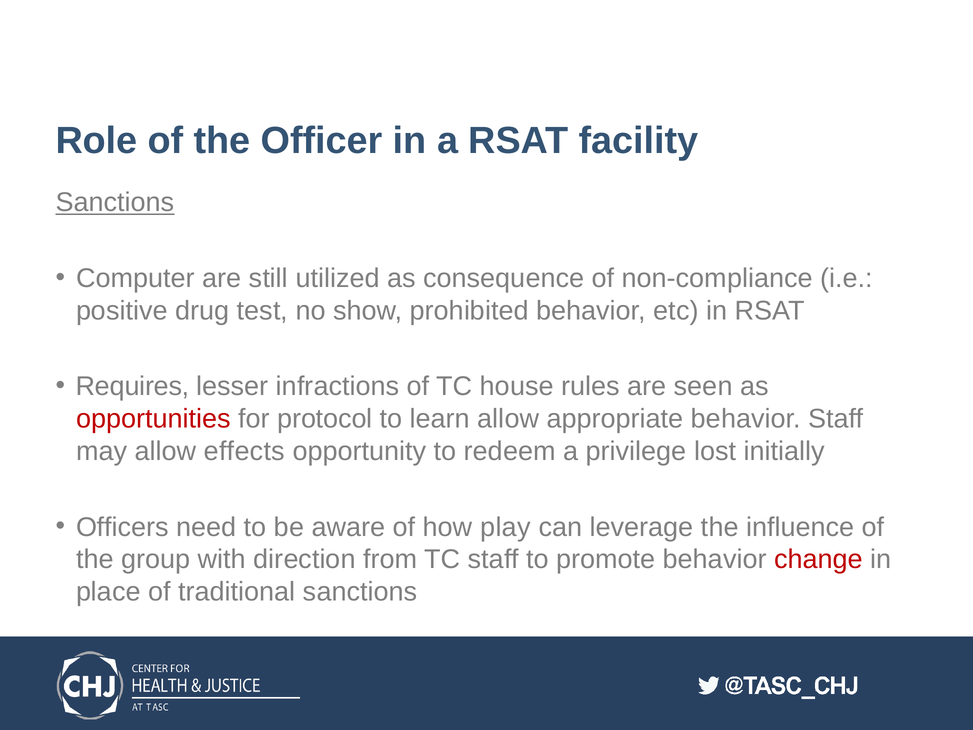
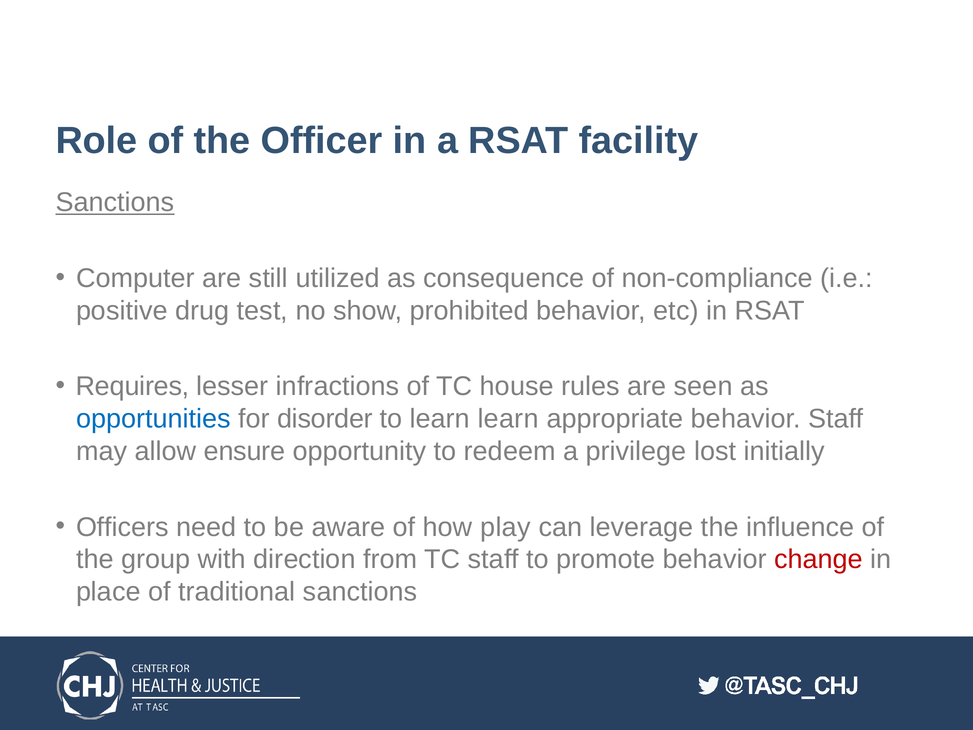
opportunities colour: red -> blue
protocol: protocol -> disorder
learn allow: allow -> learn
effects: effects -> ensure
